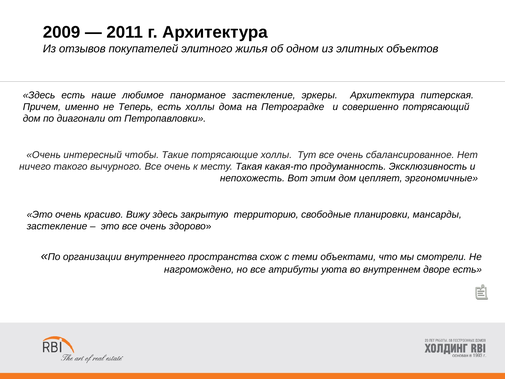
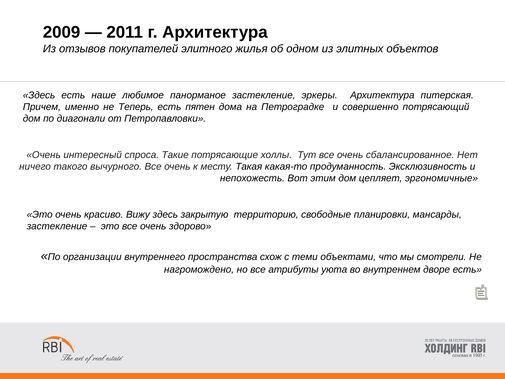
есть холлы: холлы -> пятен
чтобы: чтобы -> спроса
